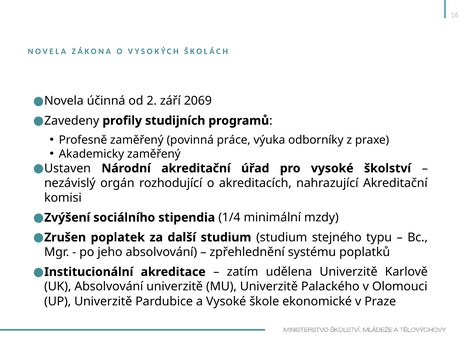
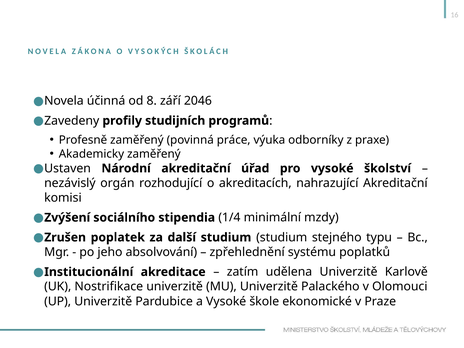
2: 2 -> 8
2069: 2069 -> 2046
UK Absolvování: Absolvování -> Nostrifikace
